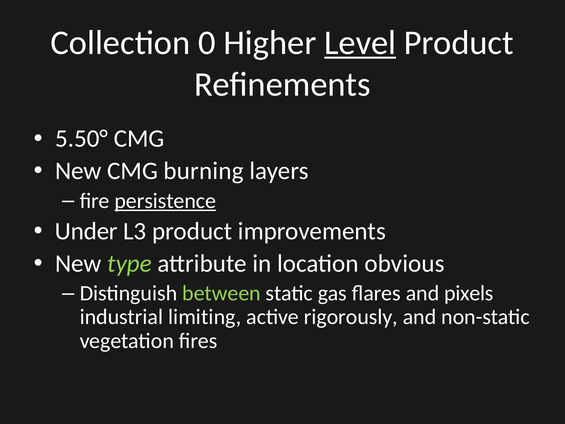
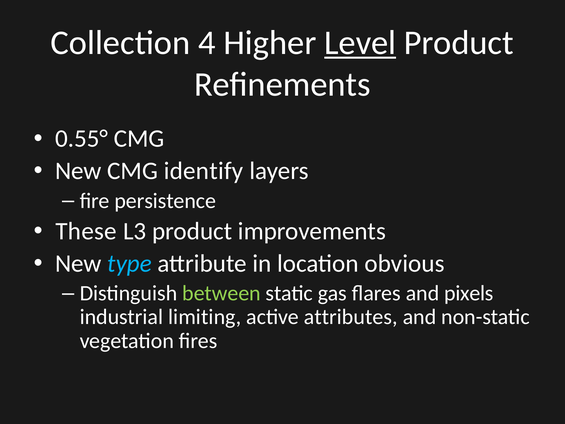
0: 0 -> 4
5.50°: 5.50° -> 0.55°
burning: burning -> identify
persistence underline: present -> none
Under: Under -> These
type colour: light green -> light blue
rigorously: rigorously -> attributes
